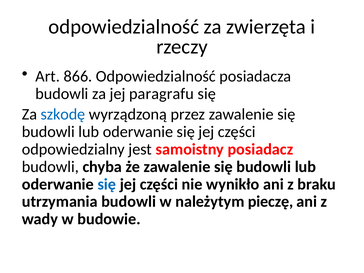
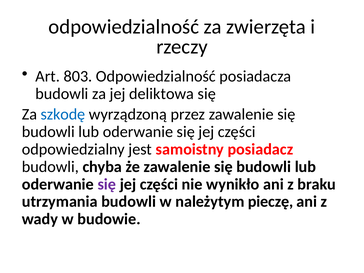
866: 866 -> 803
paragrafu: paragrafu -> deliktowa
się at (107, 184) colour: blue -> purple
